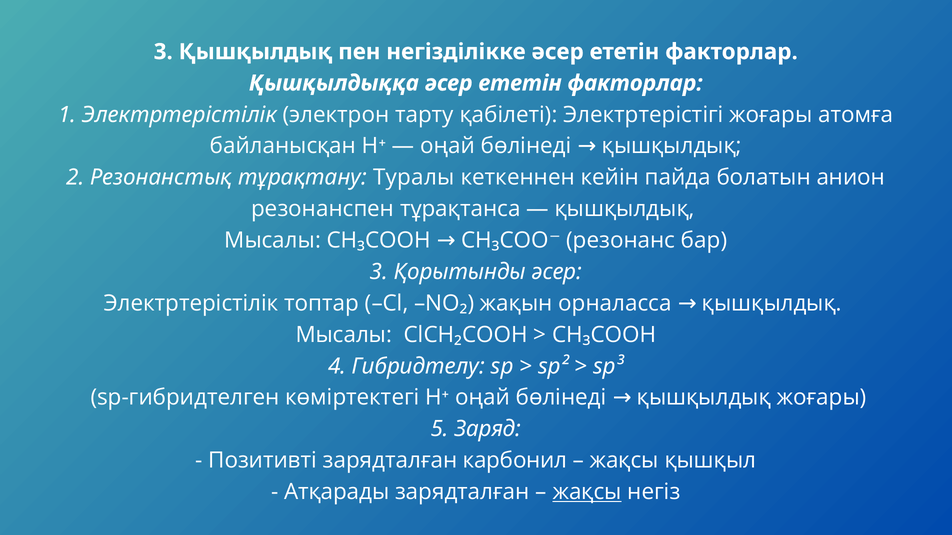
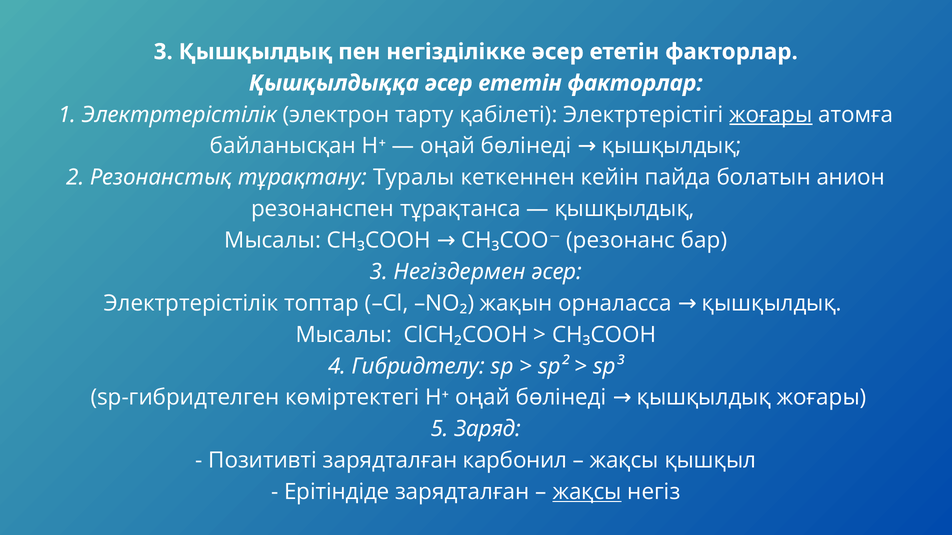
жоғары at (771, 115) underline: none -> present
Қорытынды: Қорытынды -> Негіздермен
Атқарады: Атқарады -> Ерітіндіде
